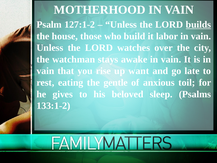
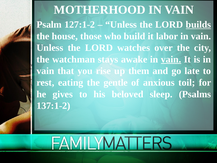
vain at (171, 59) underline: none -> present
want: want -> them
133:1-2: 133:1-2 -> 137:1-2
